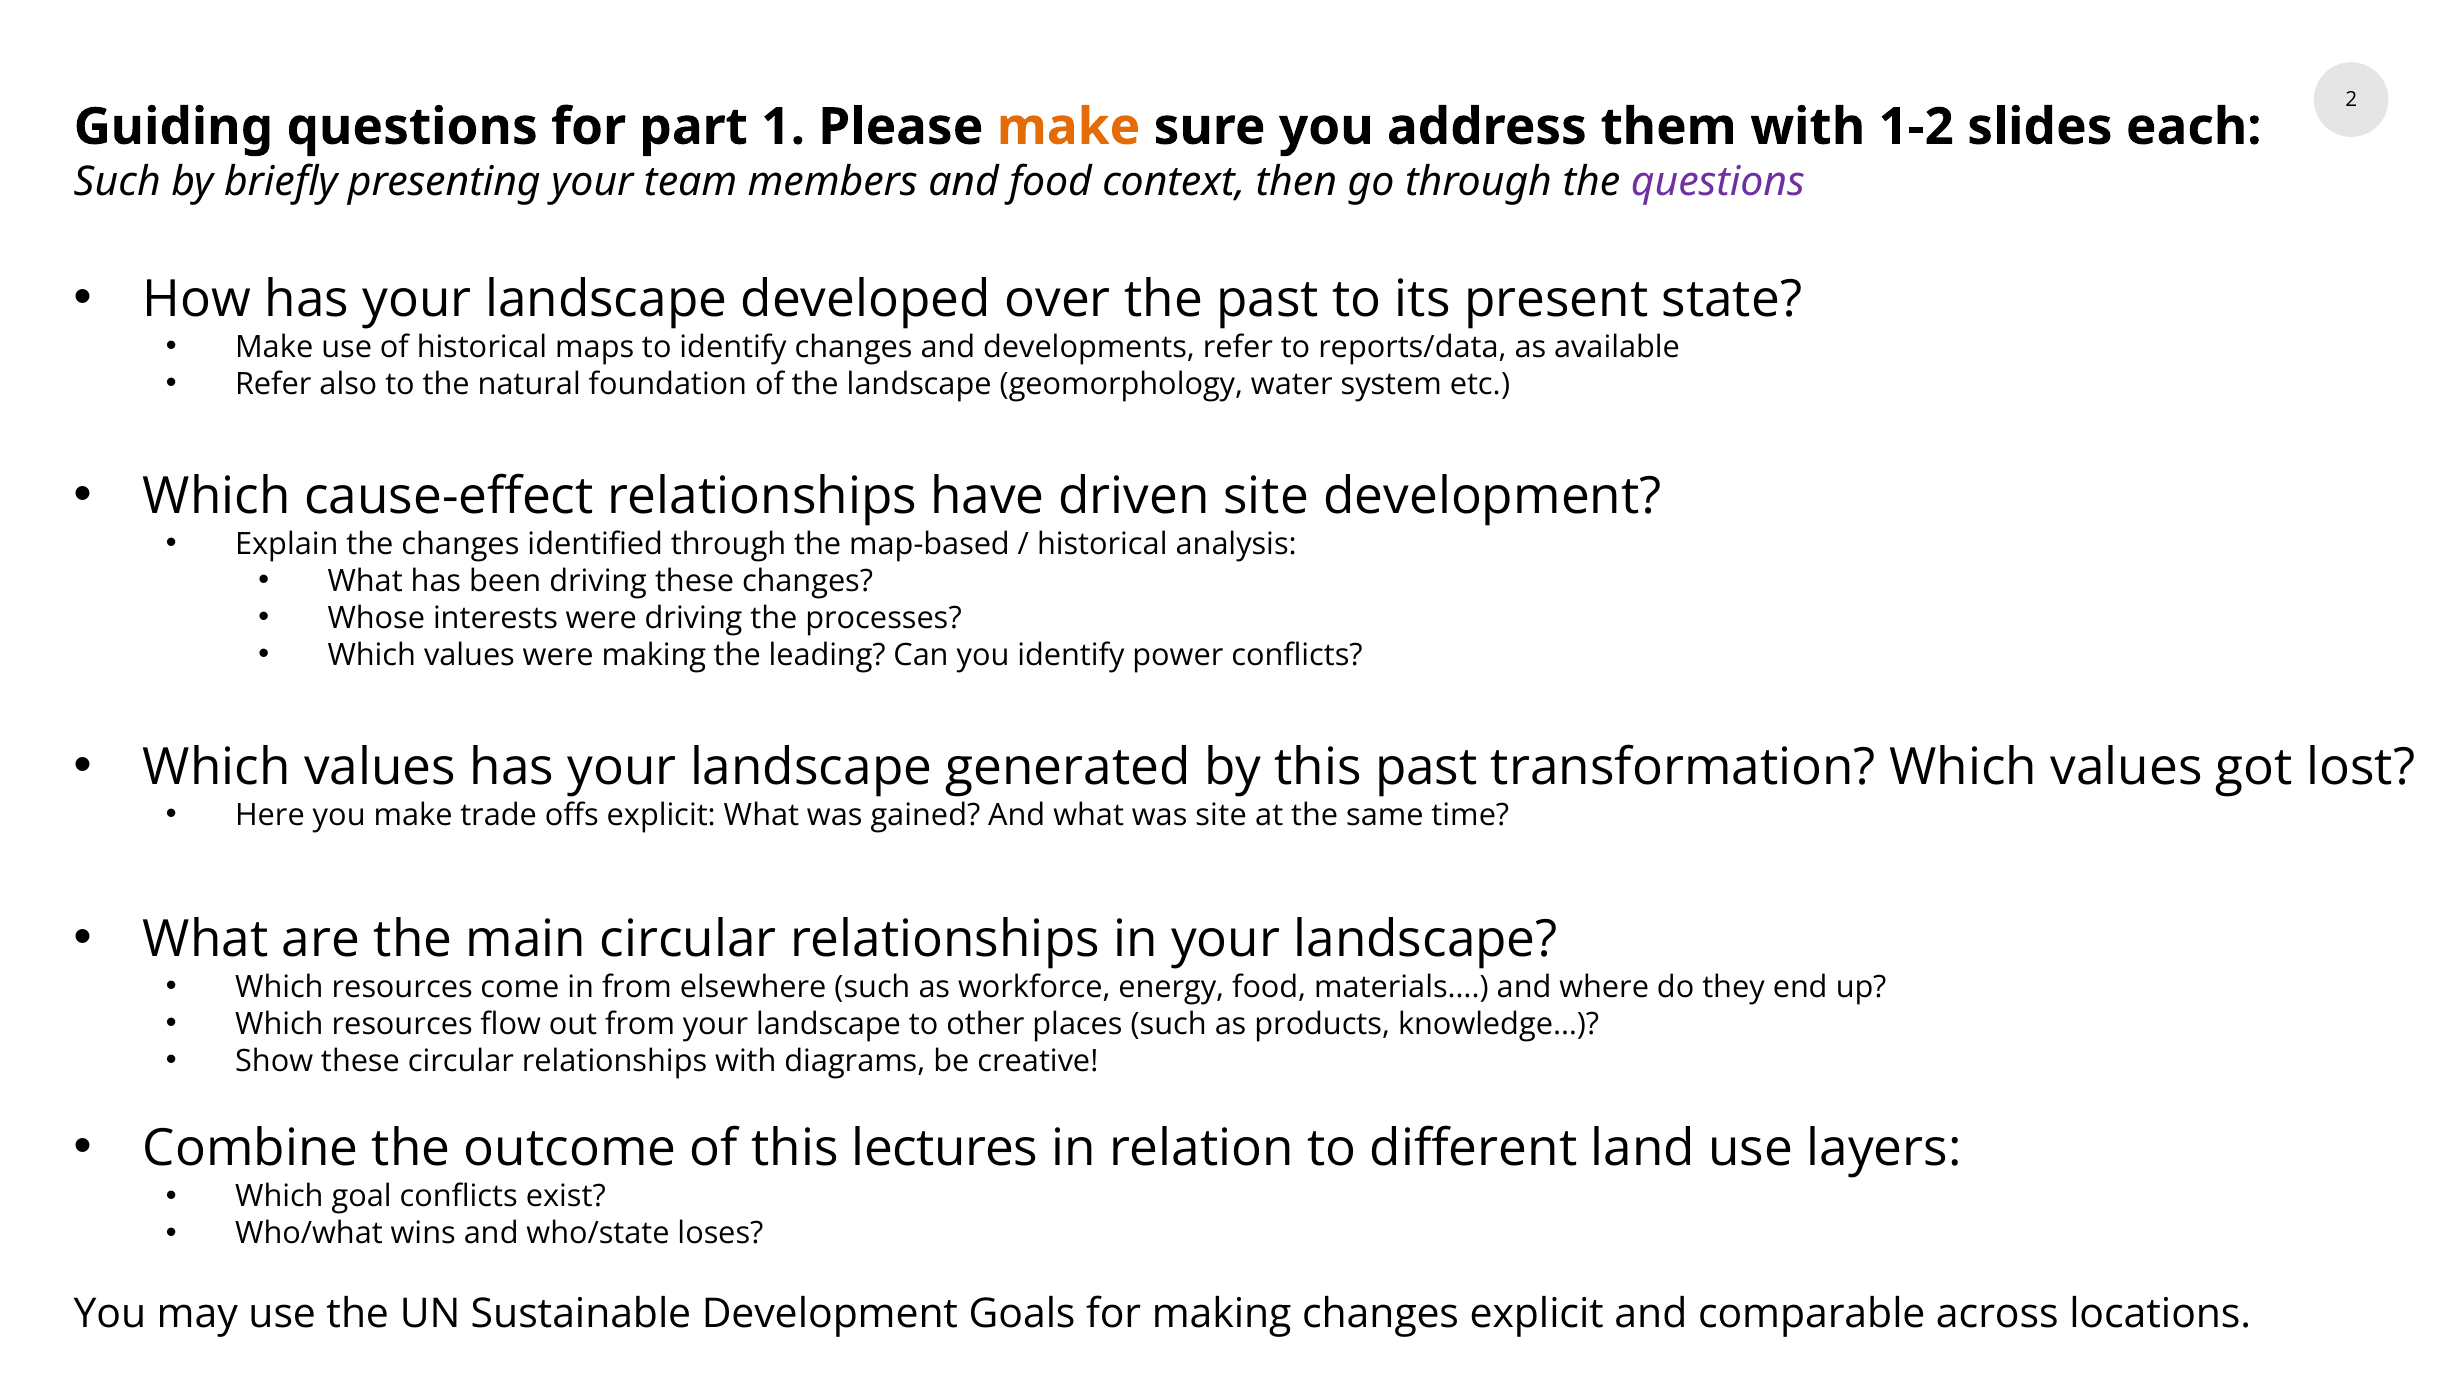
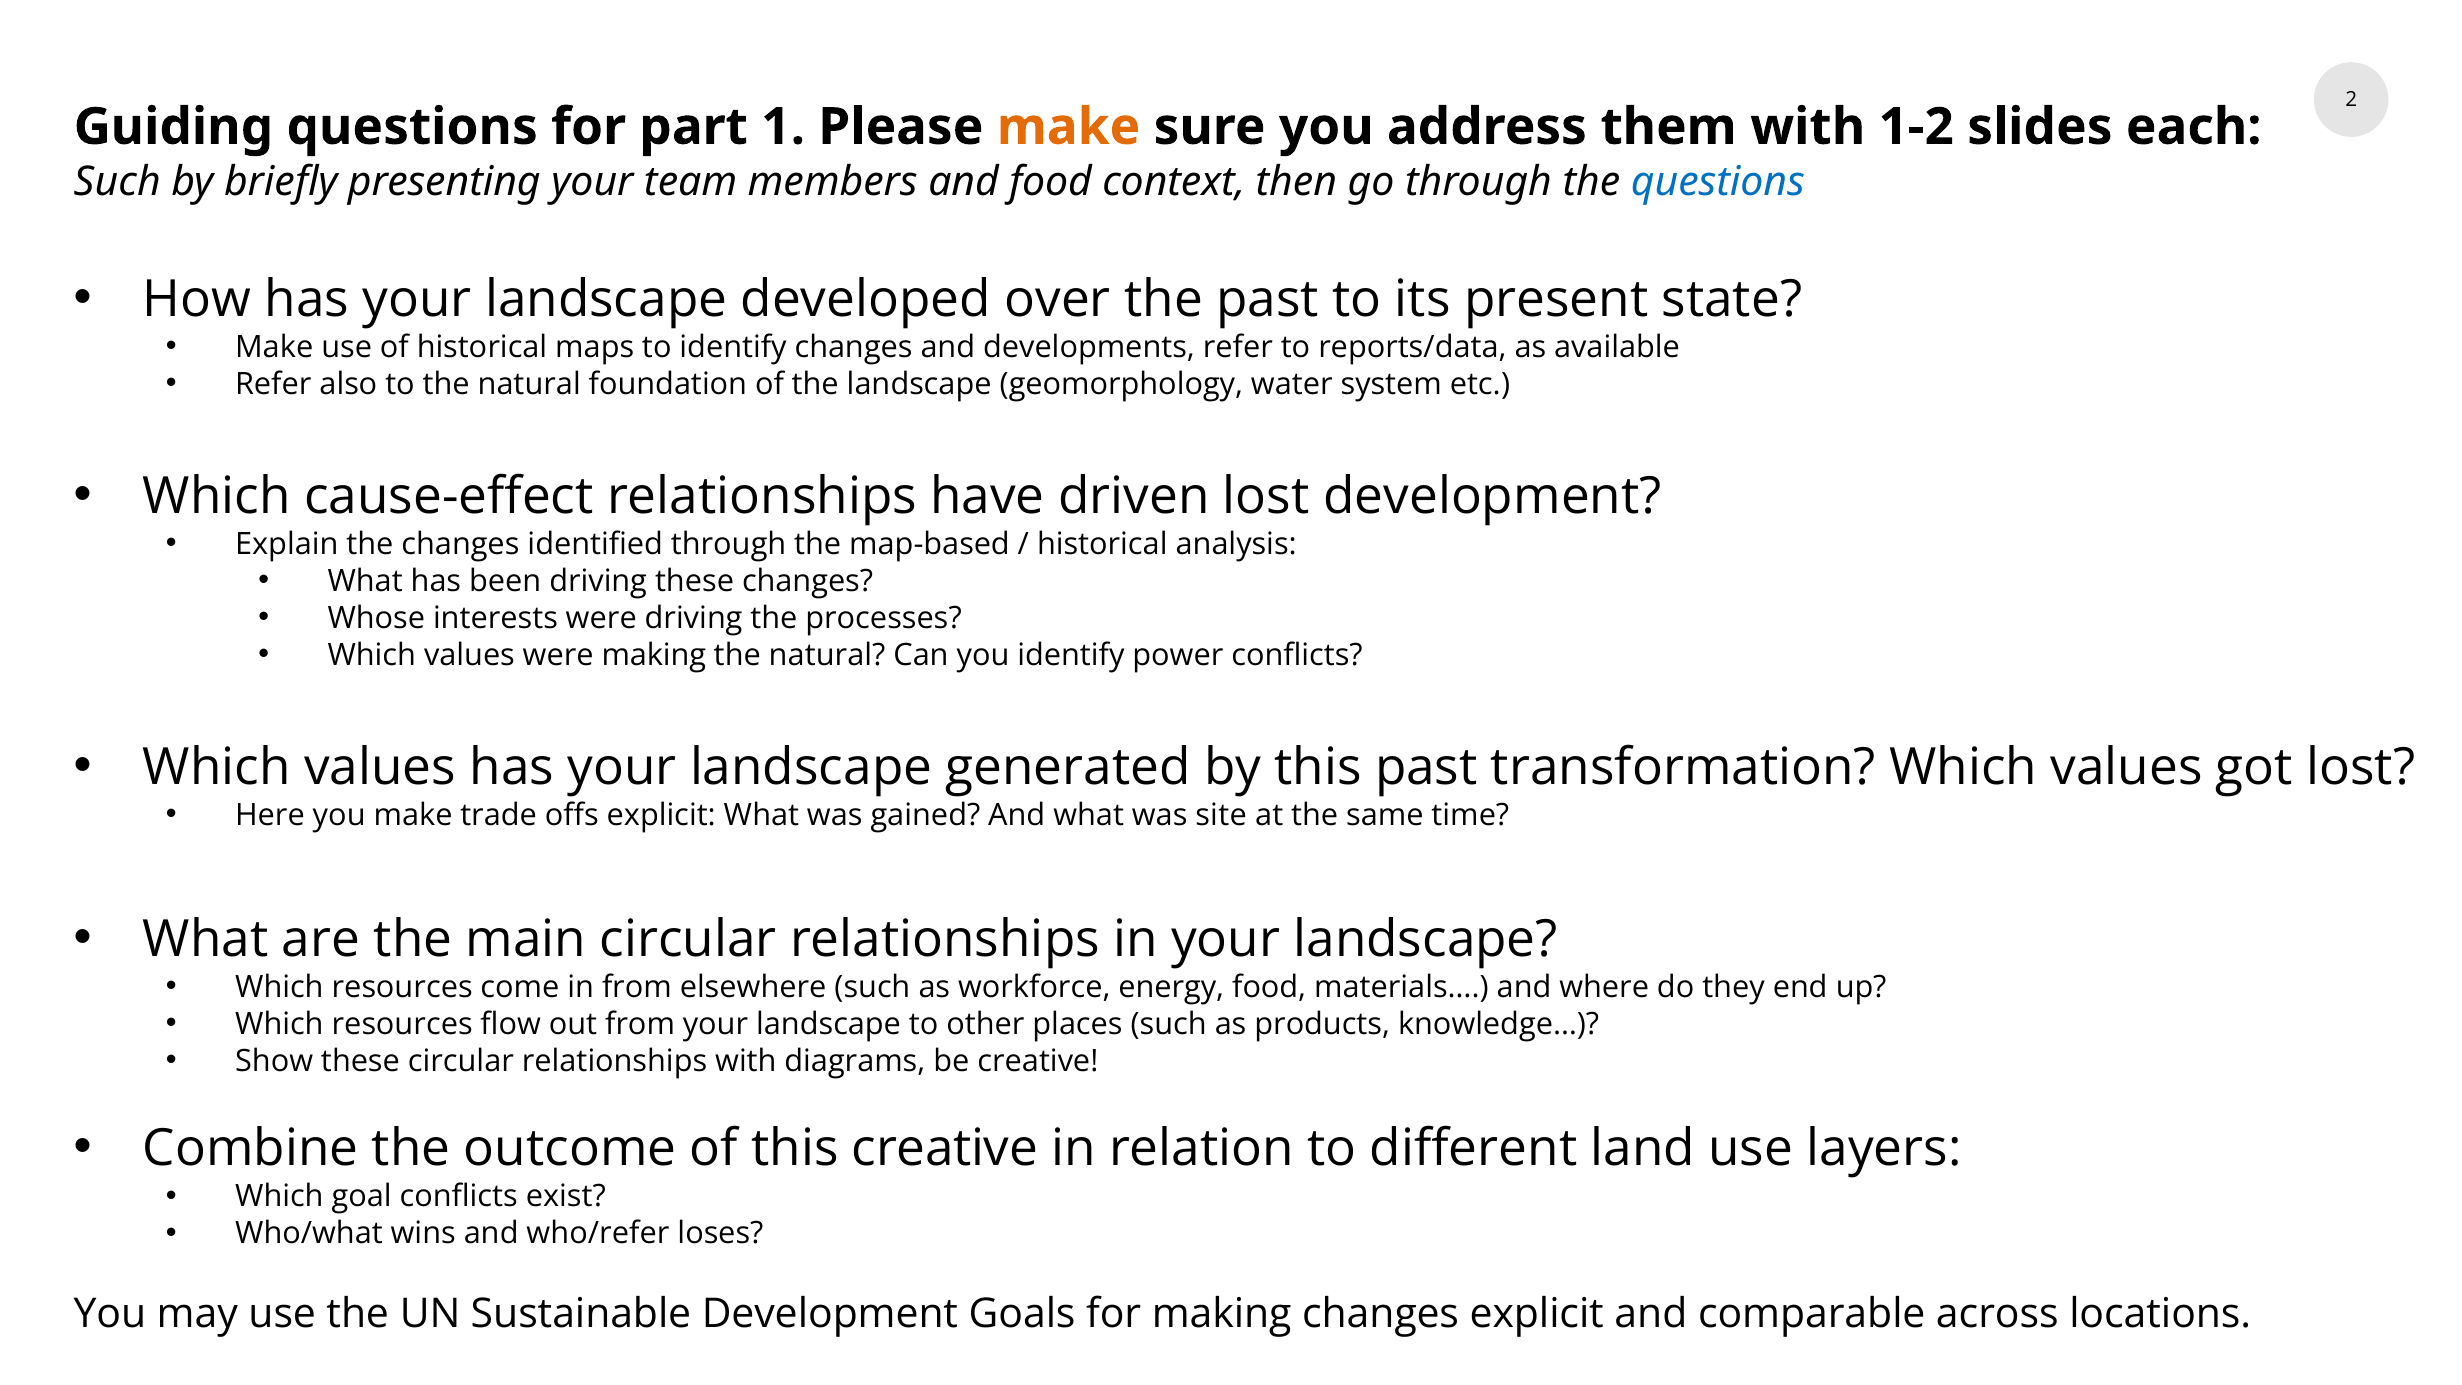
questions at (1718, 182) colour: purple -> blue
driven site: site -> lost
leading at (827, 655): leading -> natural
this lectures: lectures -> creative
who/state: who/state -> who/refer
